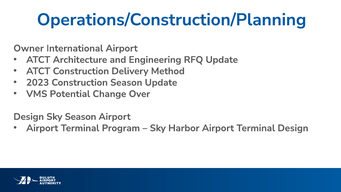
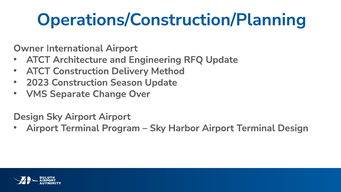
Potential: Potential -> Separate
Sky Season: Season -> Airport
